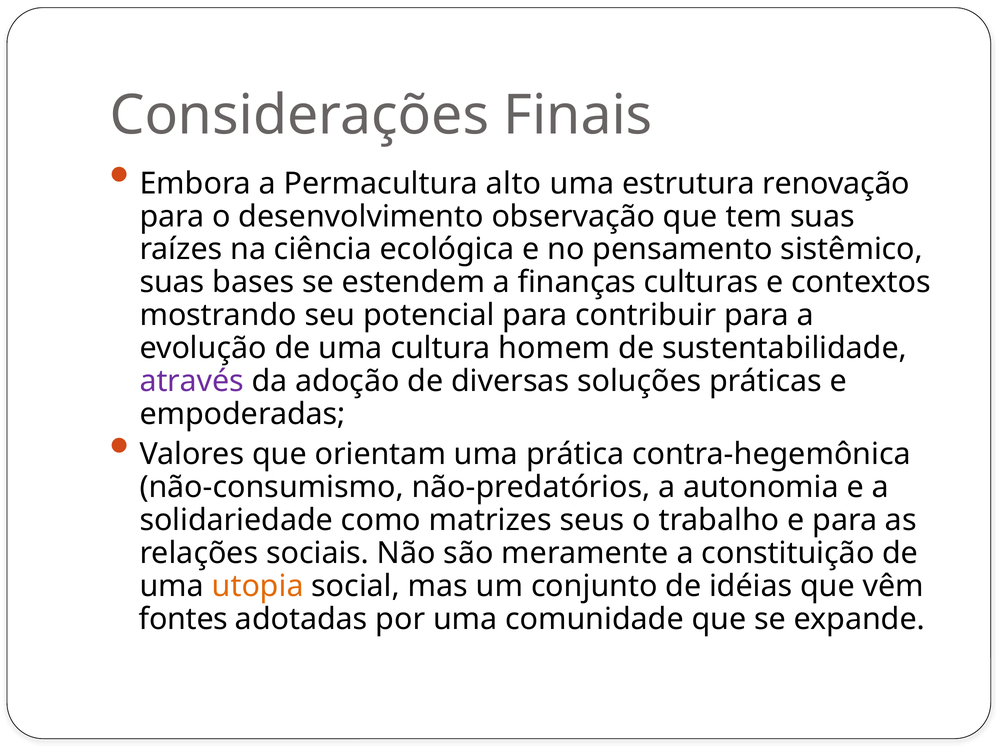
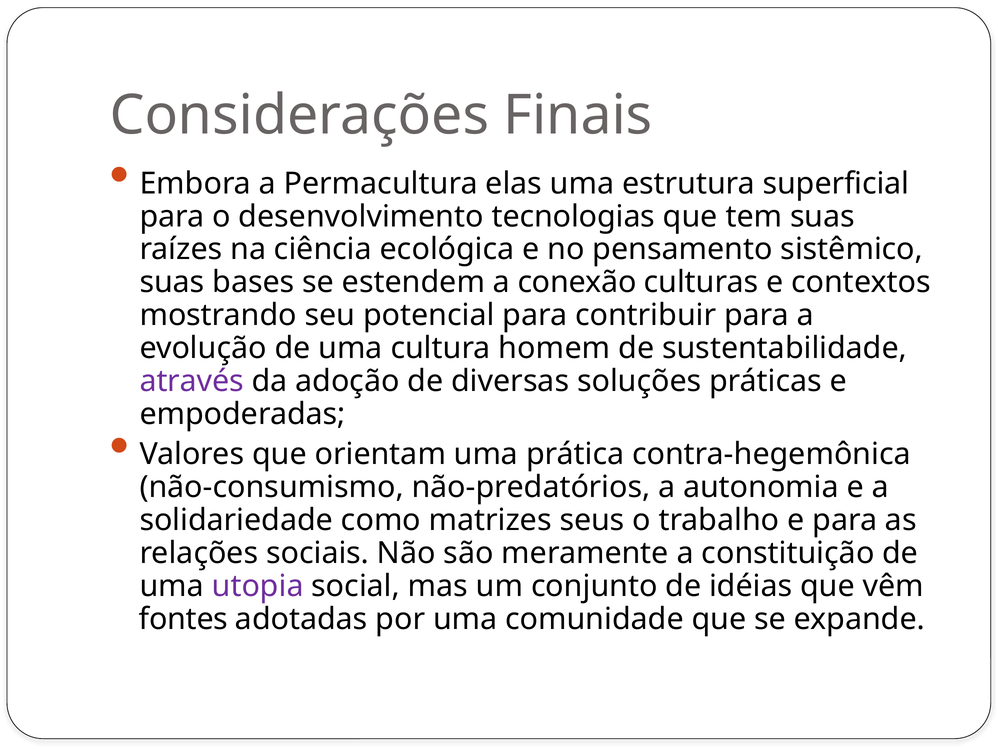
alto: alto -> elas
renovação: renovação -> superficial
observação: observação -> tecnologias
finanças: finanças -> conexão
utopia colour: orange -> purple
